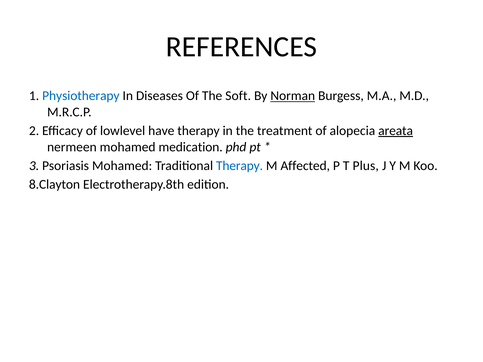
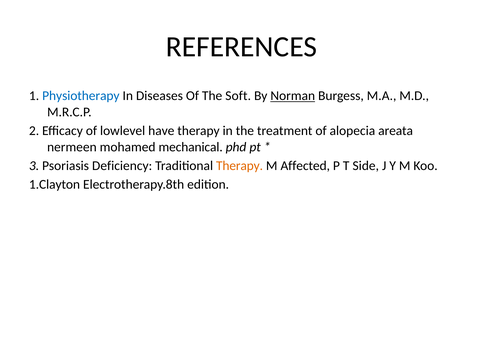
areata underline: present -> none
medication: medication -> mechanical
Psoriasis Mohamed: Mohamed -> Deficiency
Therapy at (240, 166) colour: blue -> orange
Plus: Plus -> Side
8.Clayton: 8.Clayton -> 1.Clayton
